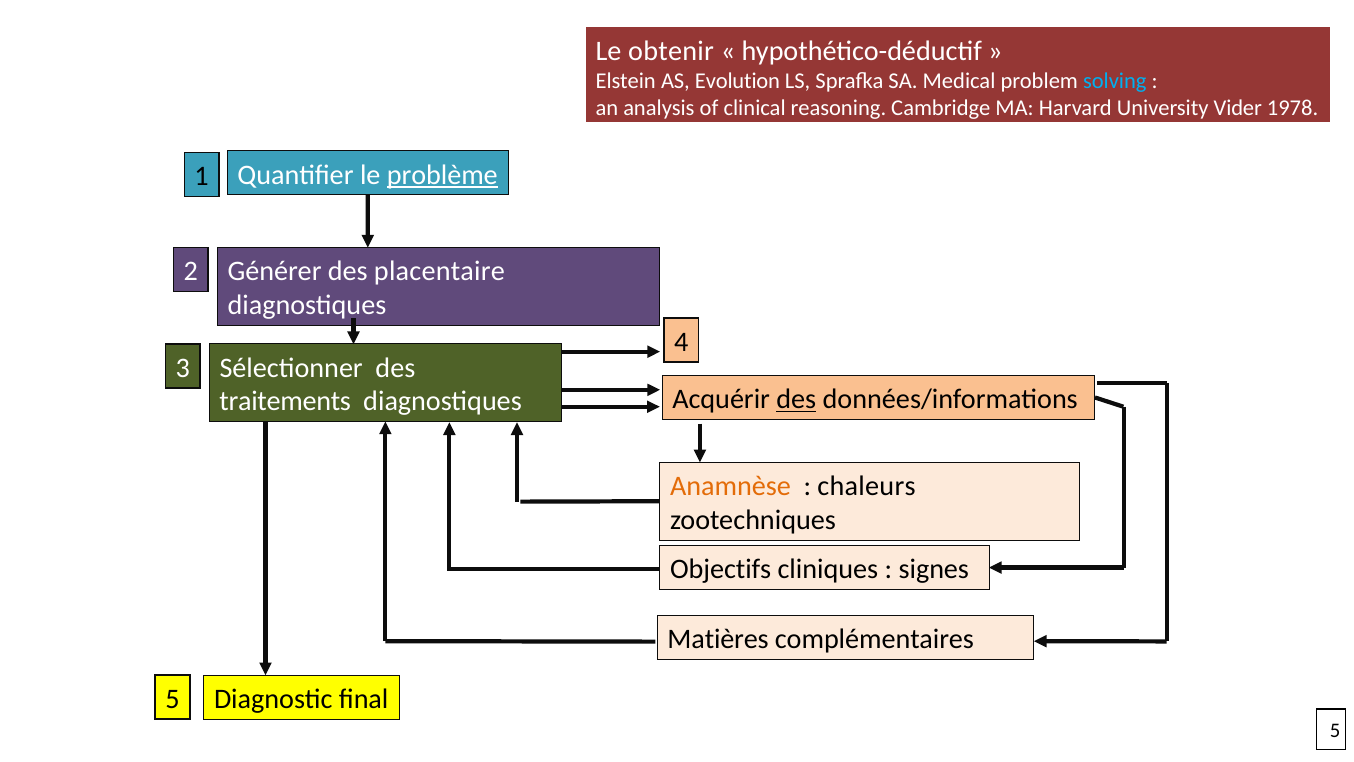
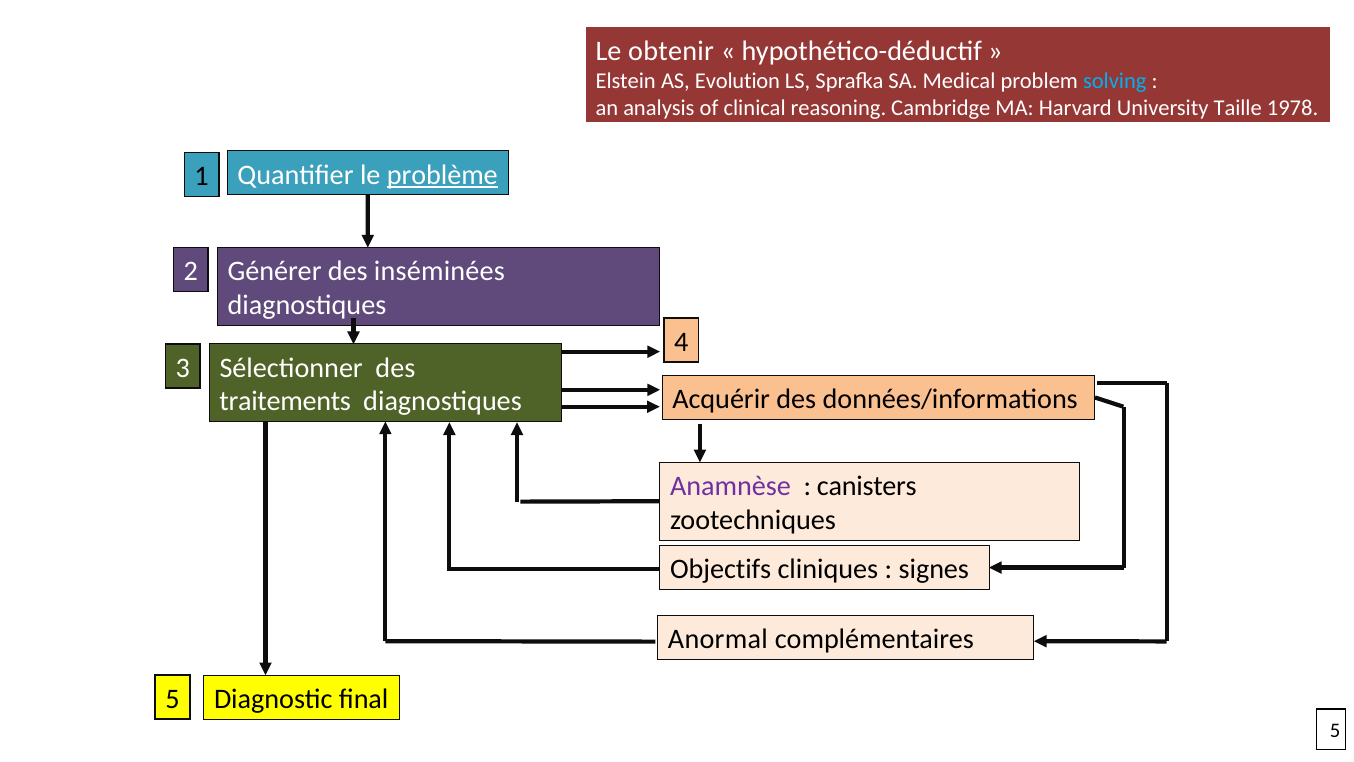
Vider: Vider -> Taille
placentaire: placentaire -> inséminées
des at (796, 399) underline: present -> none
Anamnèse colour: orange -> purple
chaleurs: chaleurs -> canisters
Matières: Matières -> Anormal
